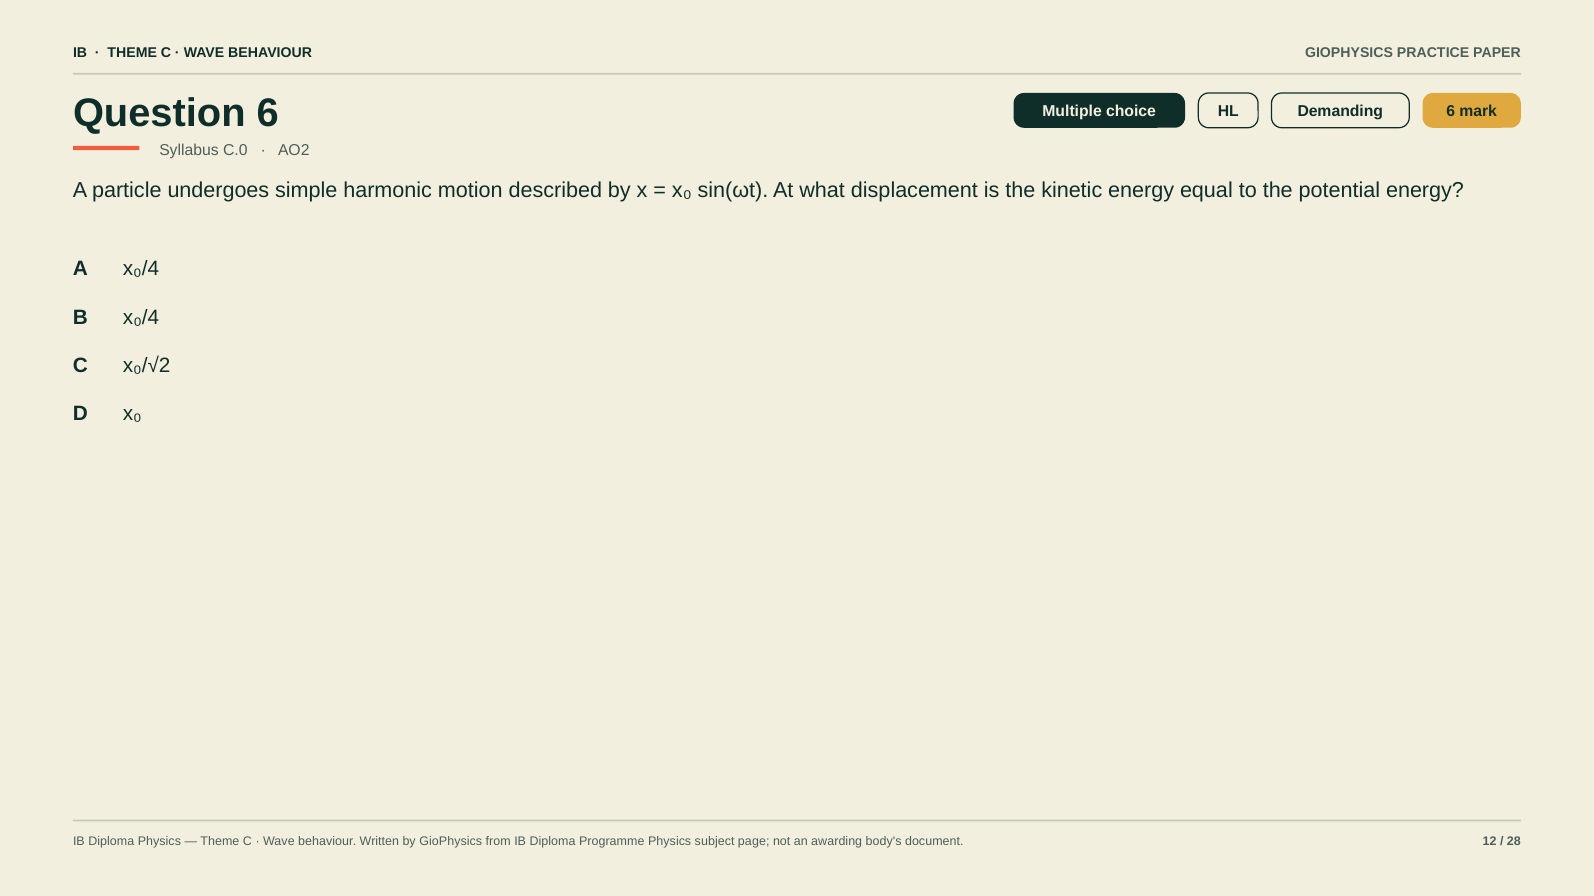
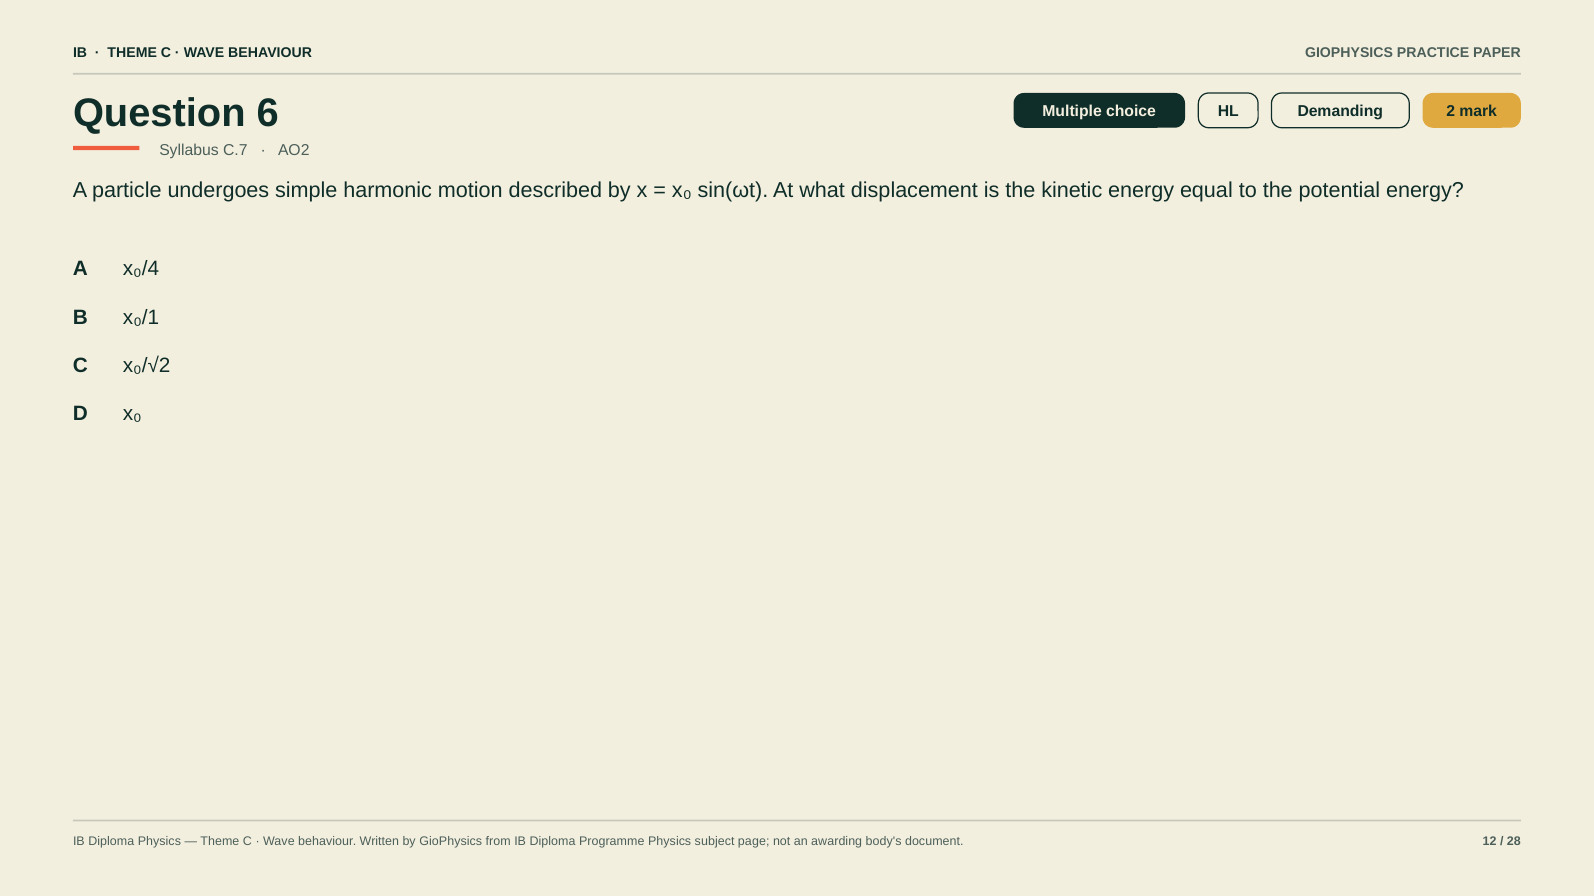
6 6: 6 -> 2
C.0: C.0 -> C.7
B x₀/4: x₀/4 -> x₀/1
